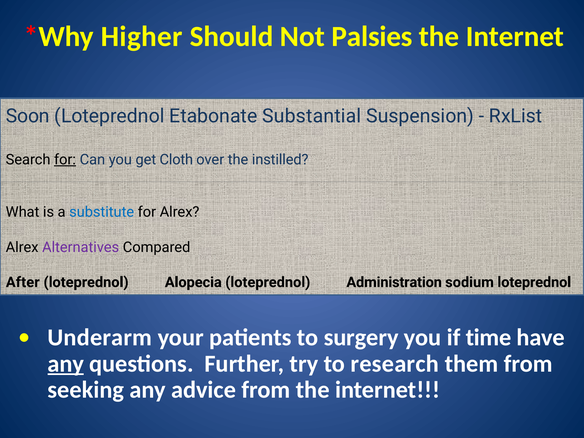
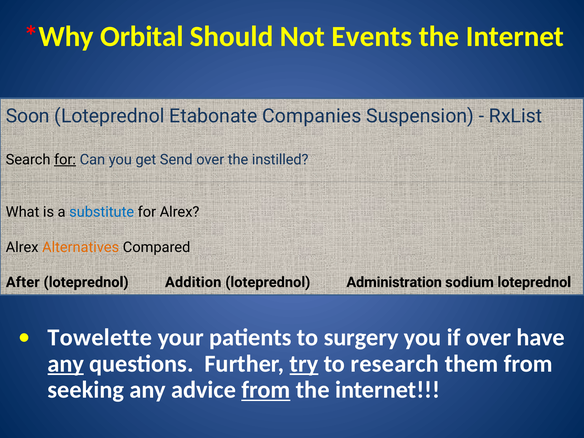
Higher: Higher -> Orbital
Palsies: Palsies -> Events
Substantial: Substantial -> Companies
Cloth: Cloth -> Send
Alternatives colour: purple -> orange
Alopecia: Alopecia -> Addition
Underarm: Underarm -> Towelette
if time: time -> over
try underline: none -> present
from at (266, 390) underline: none -> present
